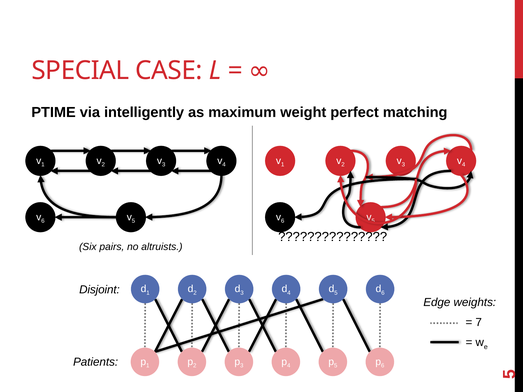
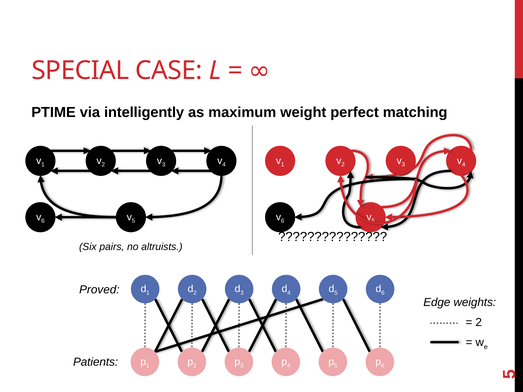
Disjoint: Disjoint -> Proved
7 at (479, 323): 7 -> 2
